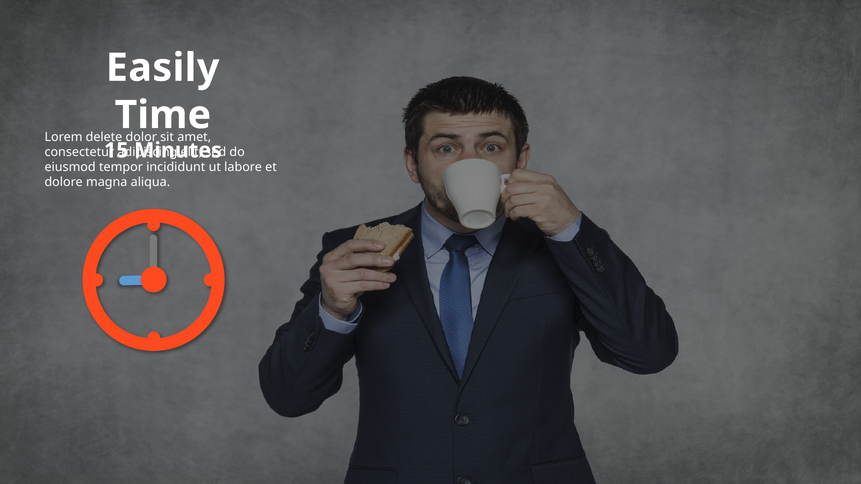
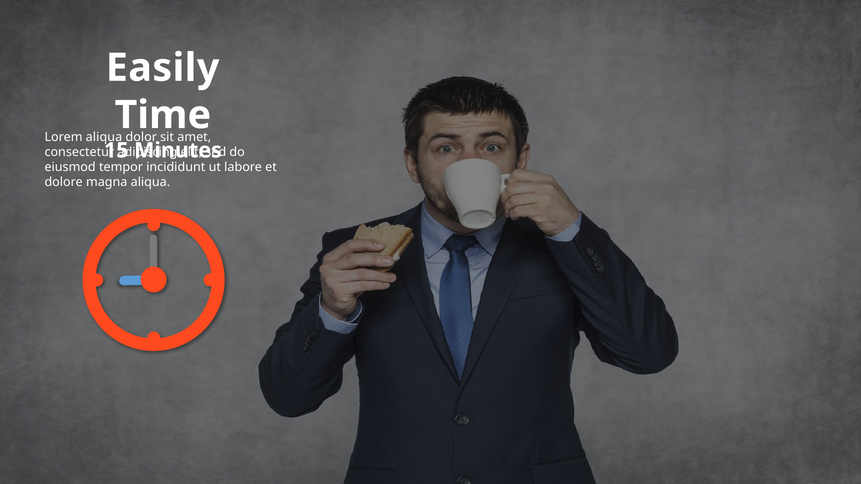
Lorem delete: delete -> aliqua
